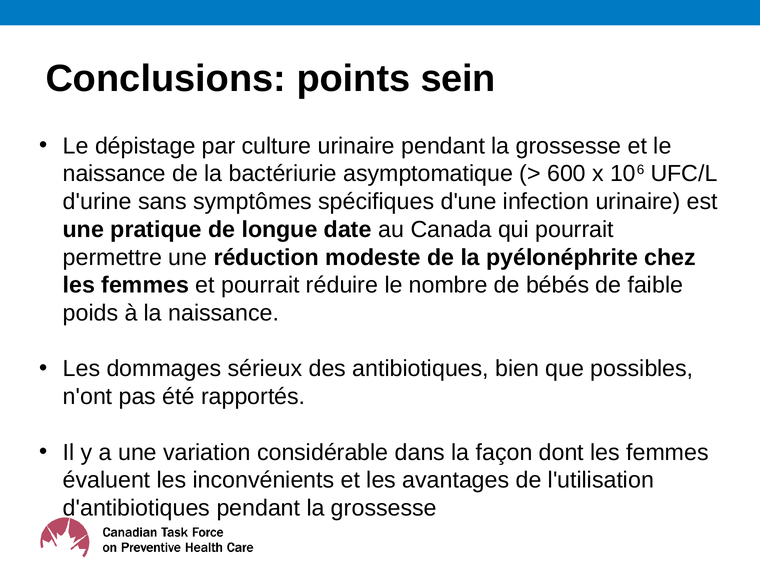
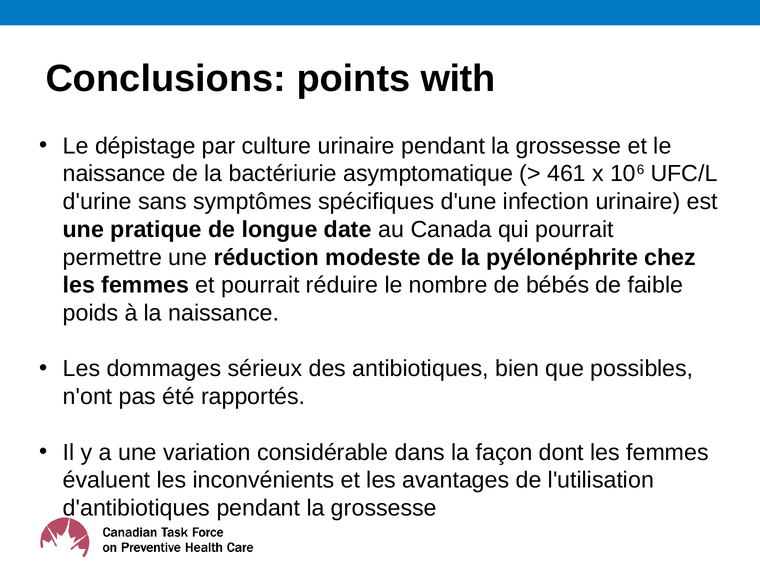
sein: sein -> with
600: 600 -> 461
